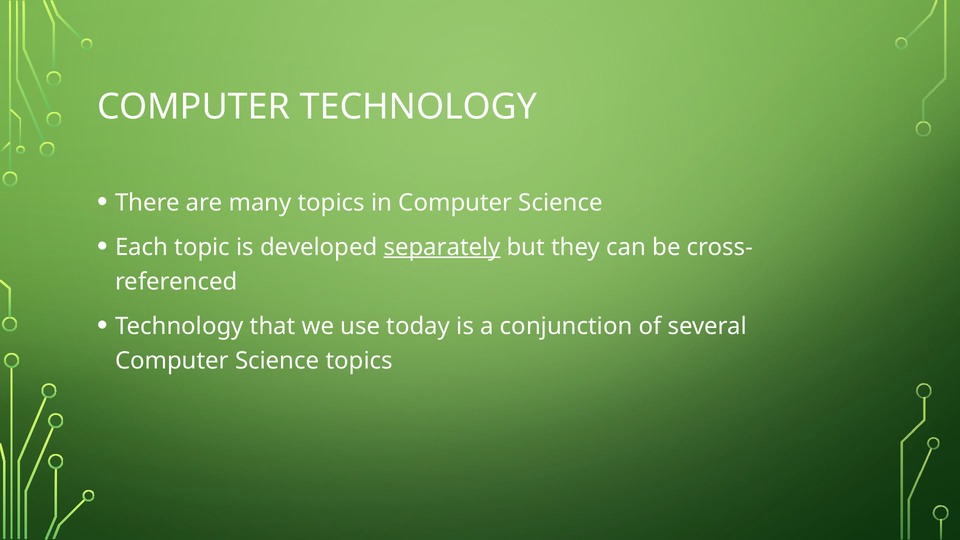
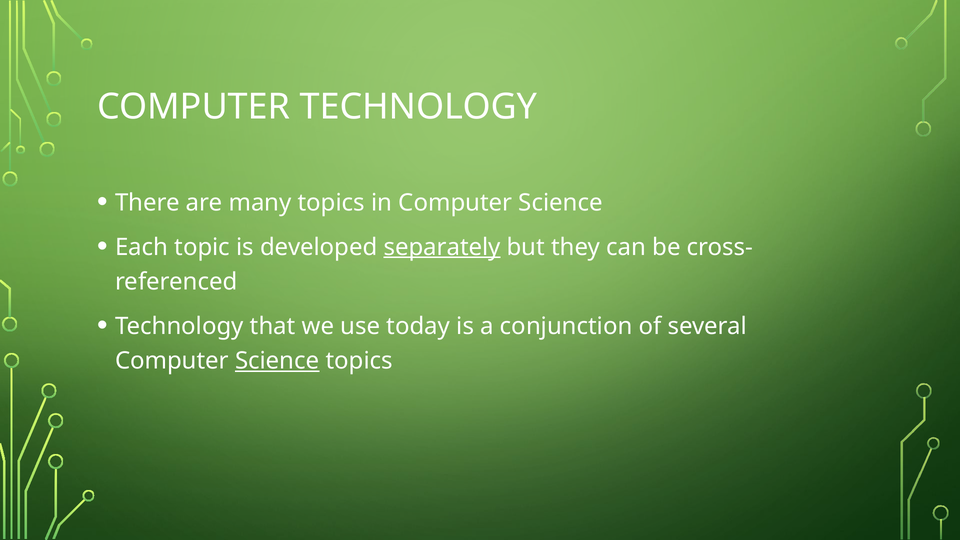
Science at (277, 361) underline: none -> present
